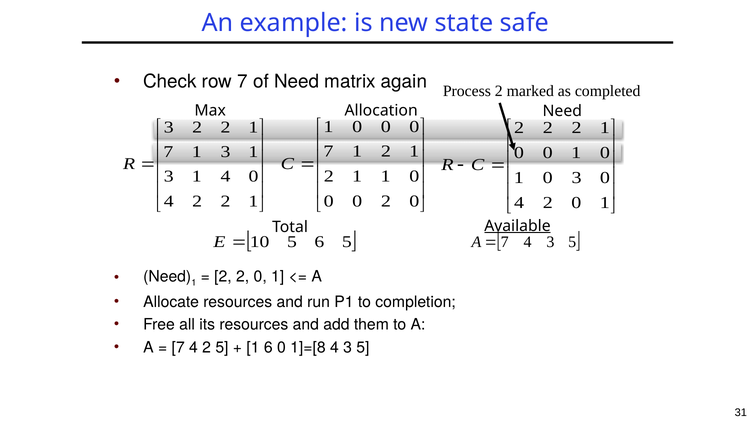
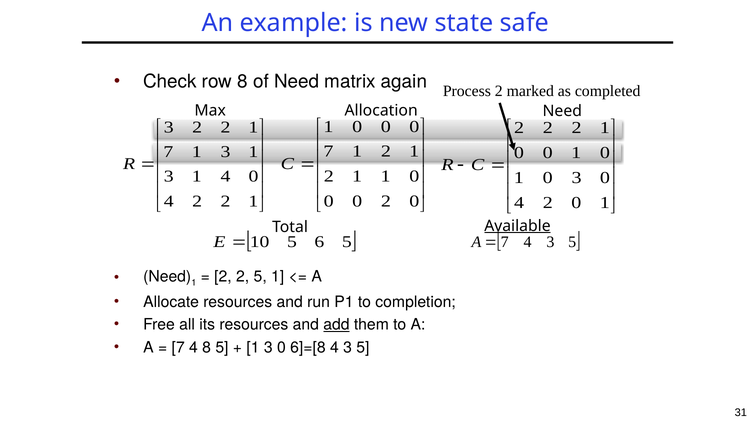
row 7: 7 -> 8
2 2 0: 0 -> 5
add underline: none -> present
4 2: 2 -> 8
6 at (268, 347): 6 -> 3
1]=[8: 1]=[8 -> 6]=[8
